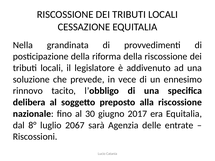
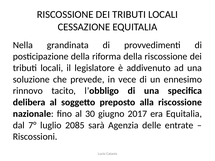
8°: 8° -> 7°
2067: 2067 -> 2085
